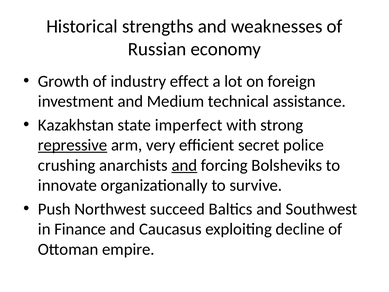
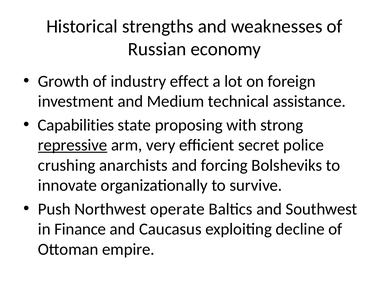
Kazakhstan: Kazakhstan -> Capabilities
imperfect: imperfect -> proposing
and at (184, 165) underline: present -> none
succeed: succeed -> operate
